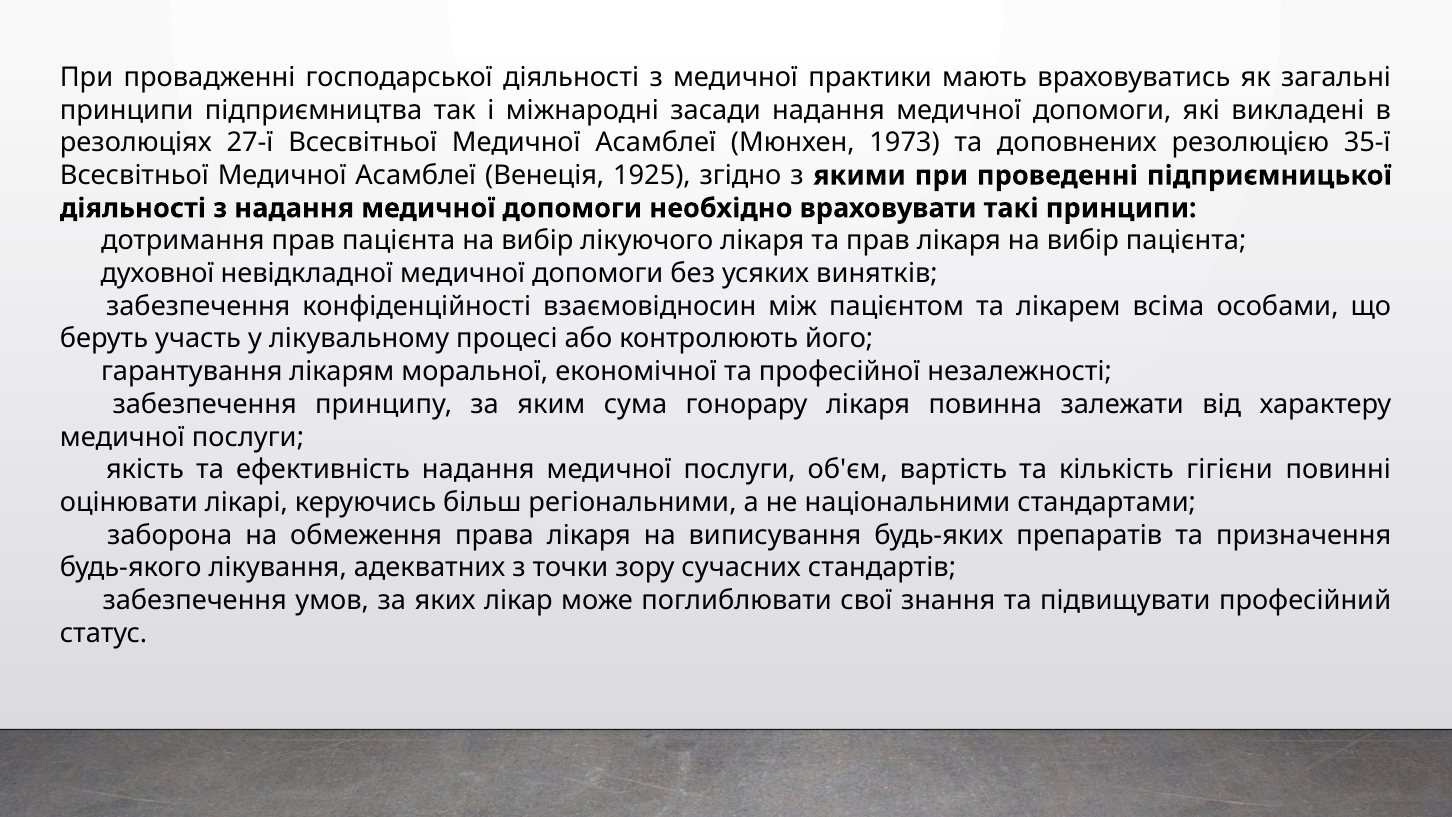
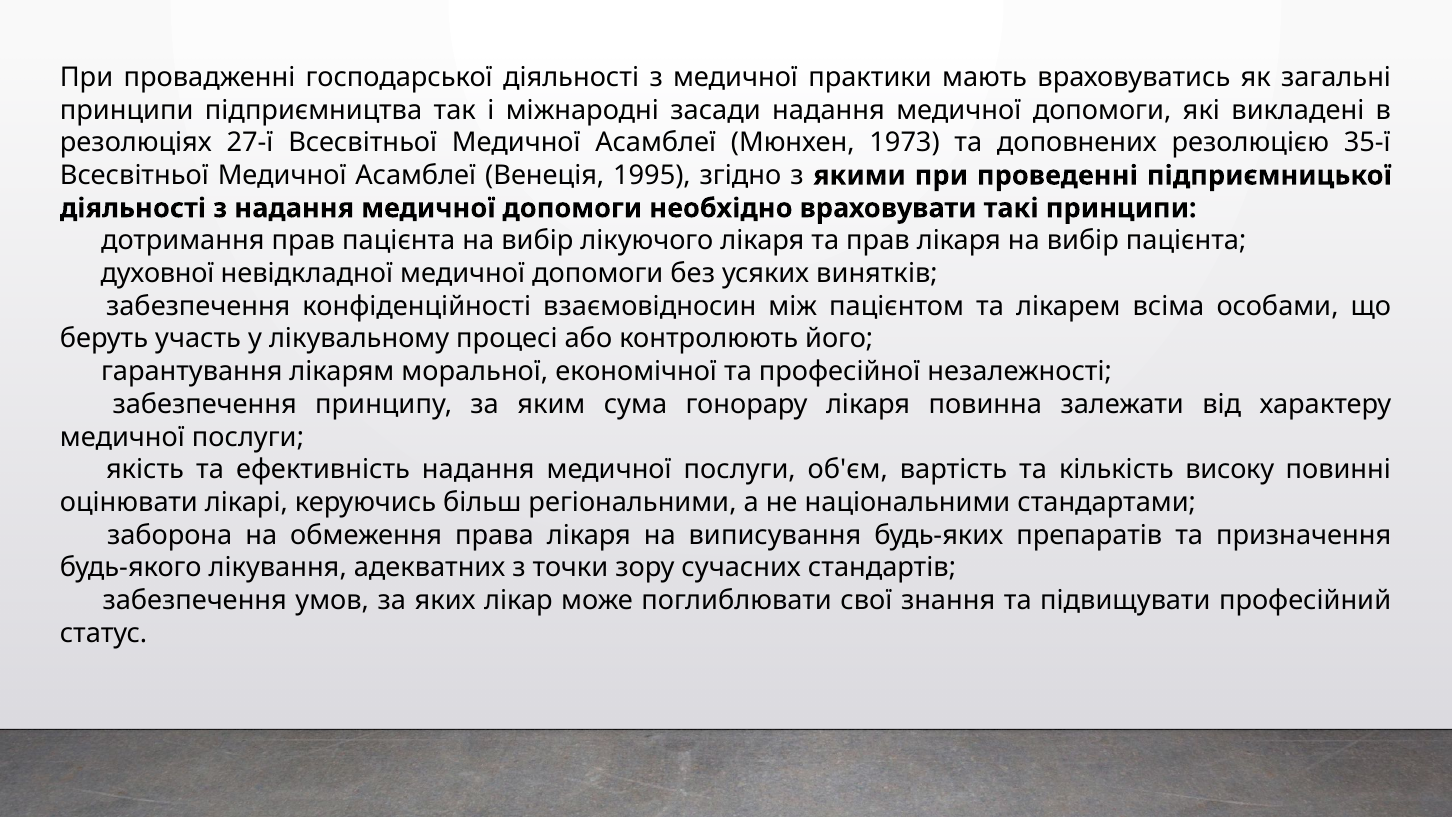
1925: 1925 -> 1995
гігієни: гігієни -> високу
